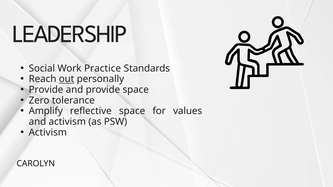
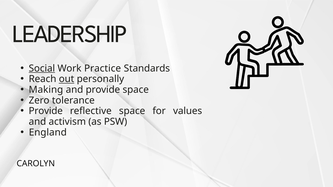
Social underline: none -> present
Provide at (46, 90): Provide -> Making
Amplify at (46, 111): Amplify -> Provide
Activism at (48, 133): Activism -> England
